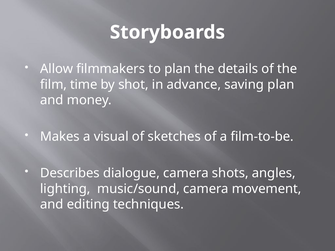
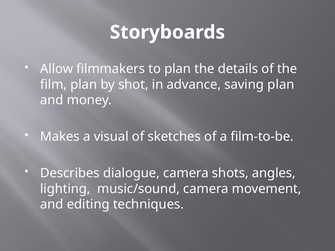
film time: time -> plan
